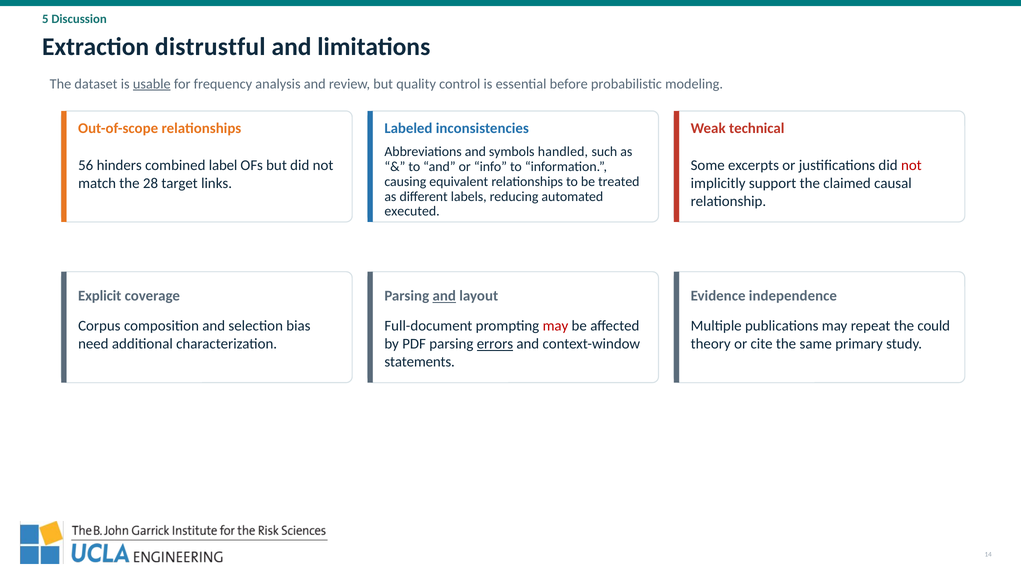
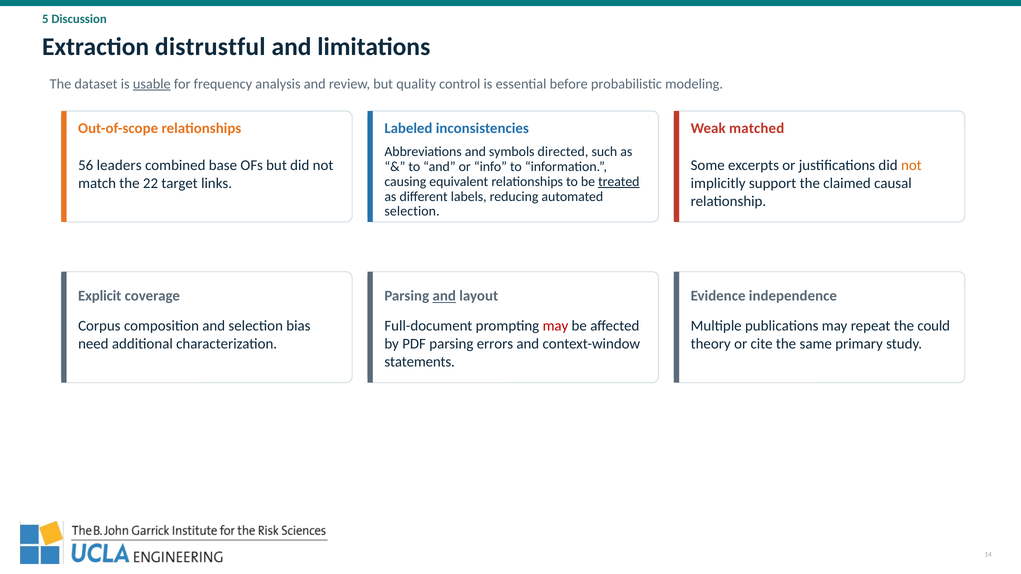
technical: technical -> matched
handled: handled -> directed
hinders: hinders -> leaders
label: label -> base
not at (911, 165) colour: red -> orange
treated underline: none -> present
28: 28 -> 22
executed at (412, 211): executed -> selection
errors underline: present -> none
